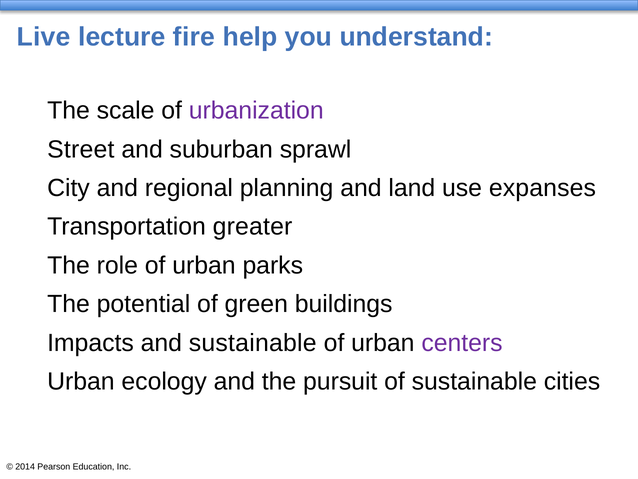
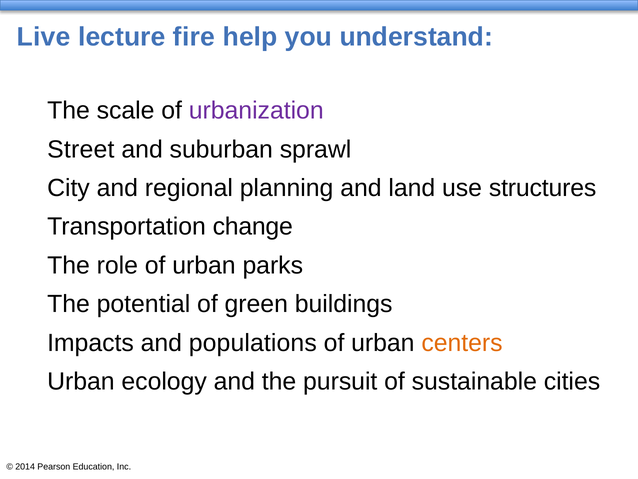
expanses: expanses -> structures
greater: greater -> change
and sustainable: sustainable -> populations
centers colour: purple -> orange
